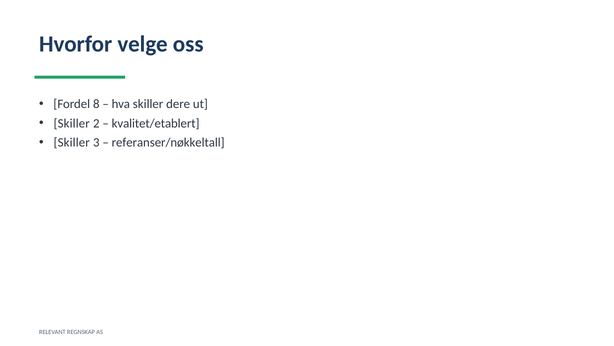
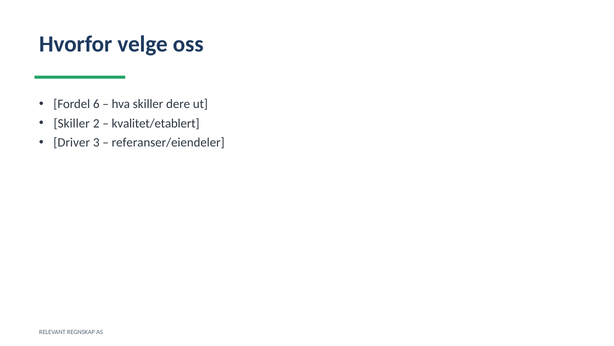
8: 8 -> 6
Skiller at (72, 142): Skiller -> Driver
referanser/nøkkeltall: referanser/nøkkeltall -> referanser/eiendeler
